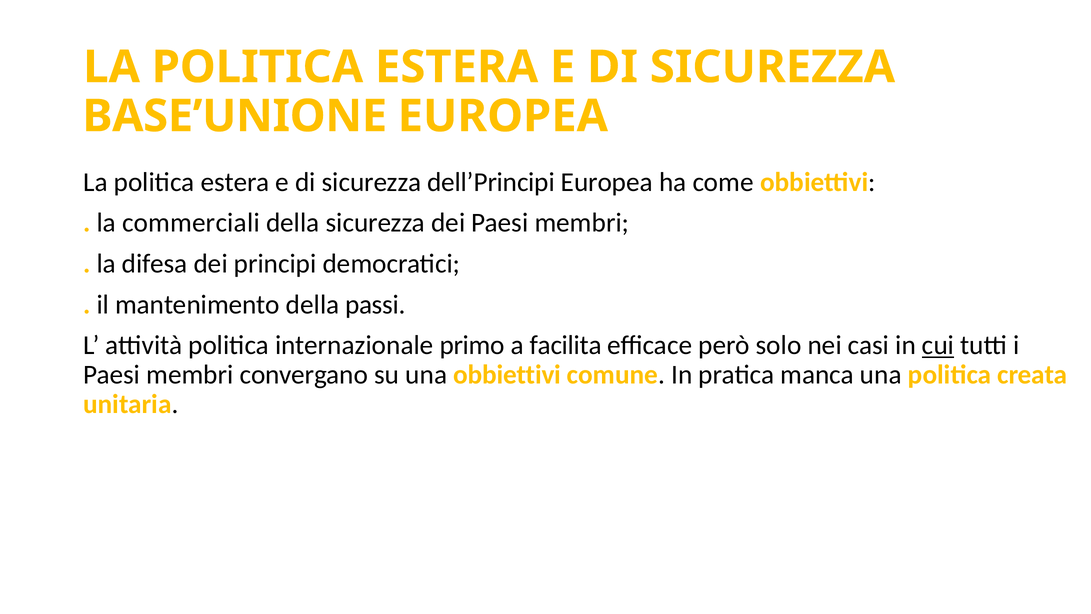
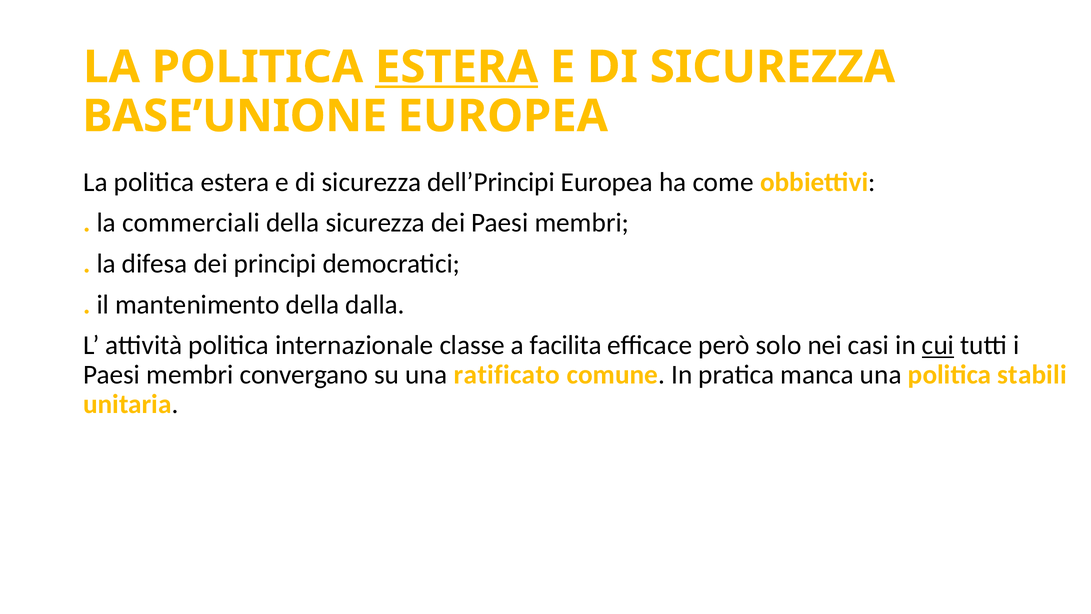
ESTERA at (457, 67) underline: none -> present
passi: passi -> dalla
primo: primo -> classe
una obbiettivi: obbiettivi -> ratificato
creata: creata -> stabili
